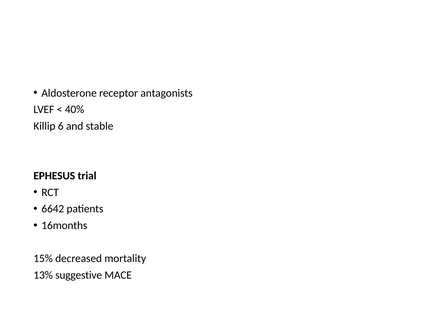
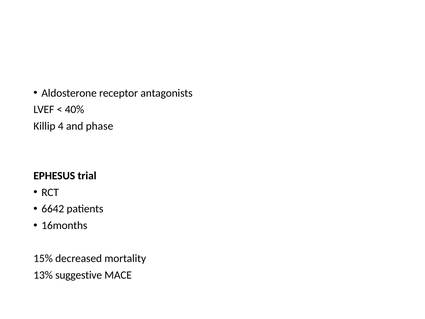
6: 6 -> 4
stable: stable -> phase
